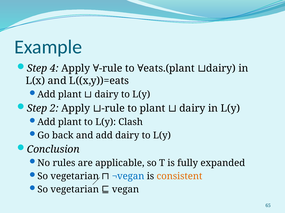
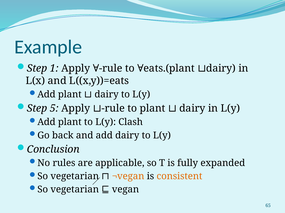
4: 4 -> 1
2: 2 -> 5
¬vegan colour: blue -> orange
